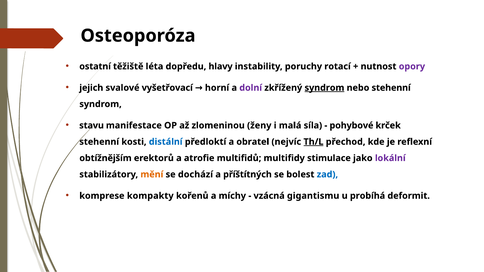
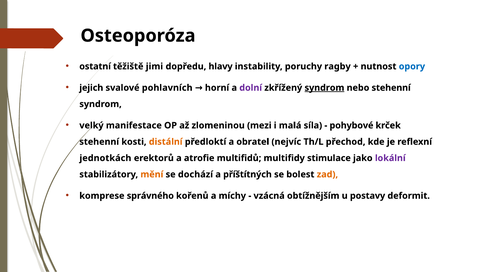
léta: léta -> jimi
rotací: rotací -> ragby
opory colour: purple -> blue
vyšetřovací: vyšetřovací -> pohlavních
stavu: stavu -> velký
ženy: ženy -> mezi
distální colour: blue -> orange
Th/L underline: present -> none
obtížnějším: obtížnějším -> jednotkách
zad colour: blue -> orange
kompakty: kompakty -> správného
gigantismu: gigantismu -> obtížnějším
probíhá: probíhá -> postavy
